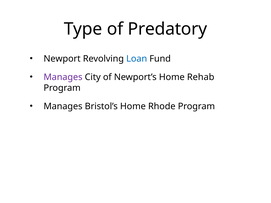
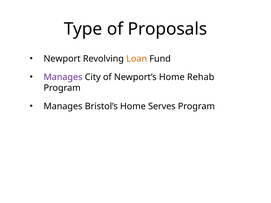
Predatory: Predatory -> Proposals
Loan colour: blue -> orange
Rhode: Rhode -> Serves
